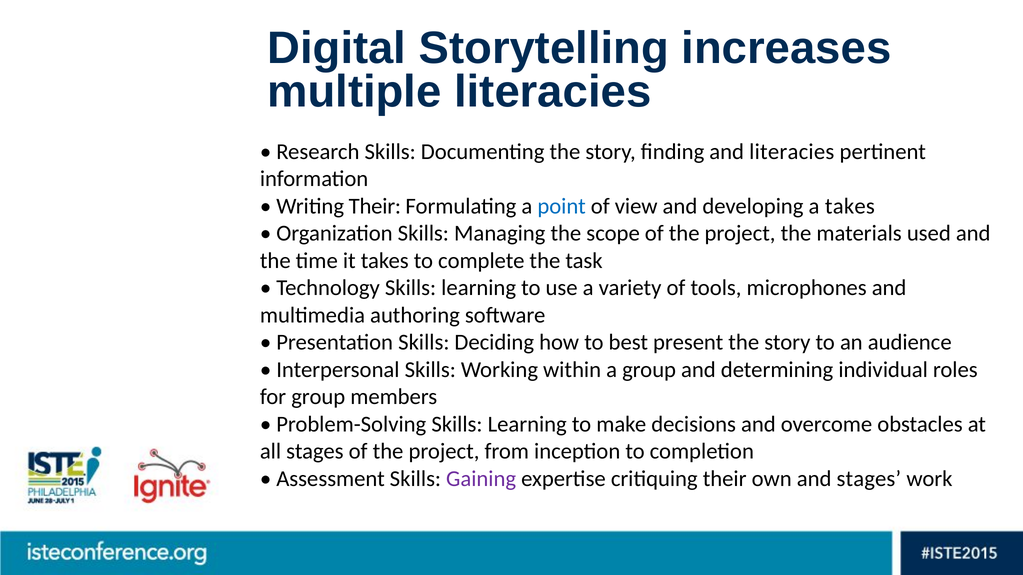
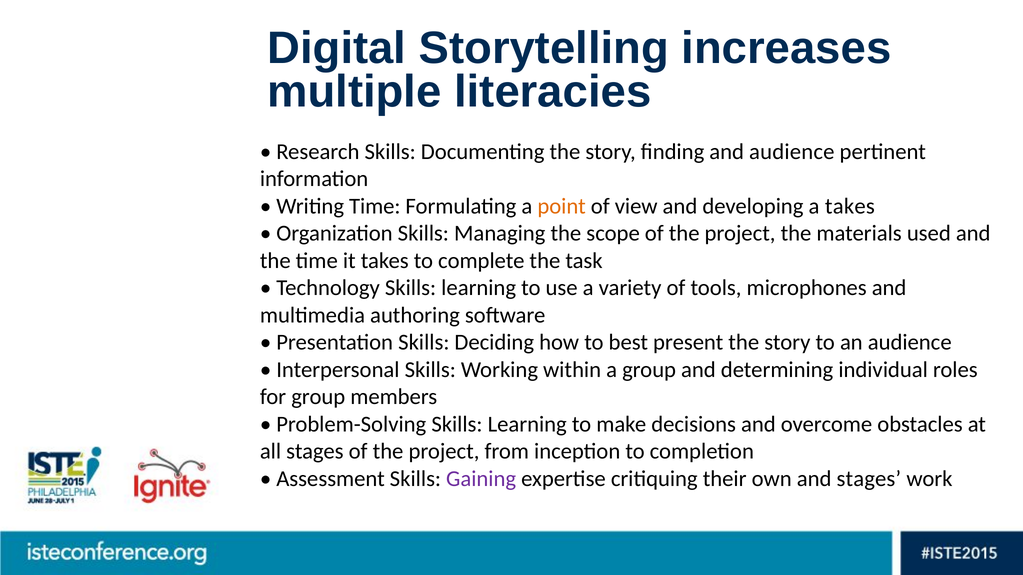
and literacies: literacies -> audience
Writing Their: Their -> Time
point colour: blue -> orange
